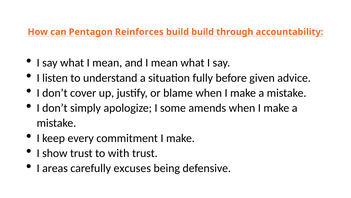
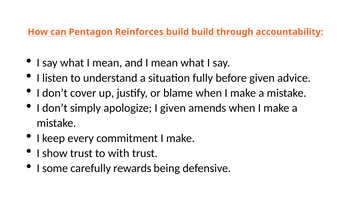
I some: some -> given
areas: areas -> some
excuses: excuses -> rewards
